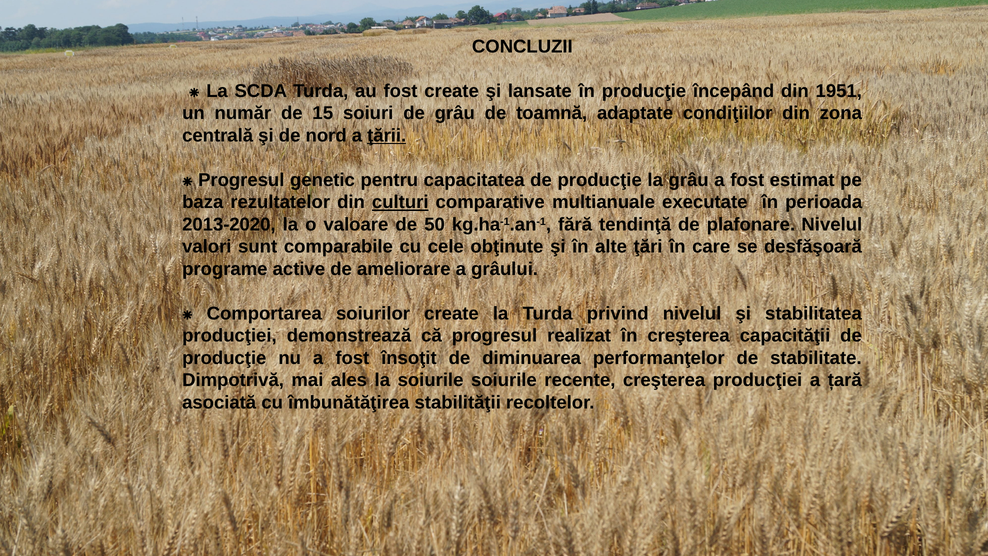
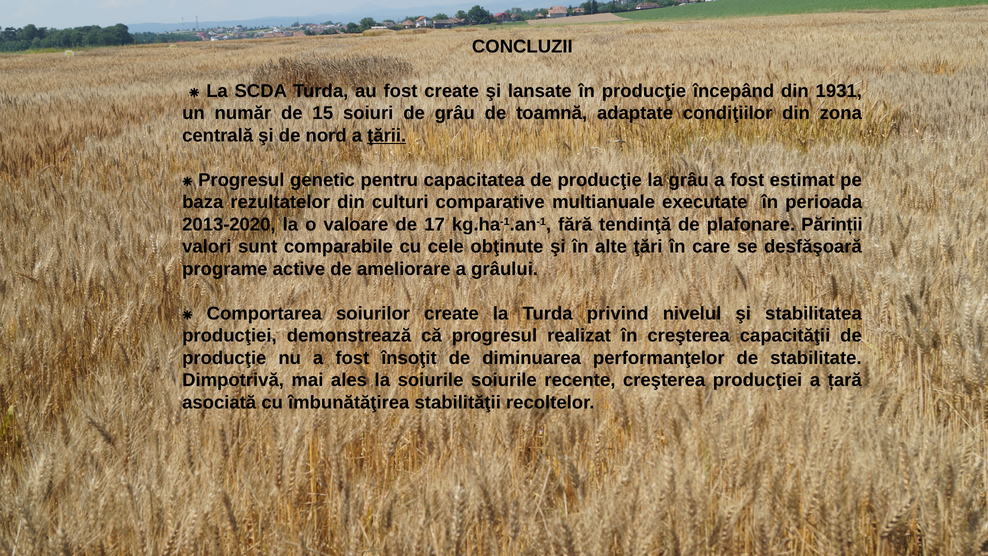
1951: 1951 -> 1931
culturi underline: present -> none
50: 50 -> 17
plafonare Nivelul: Nivelul -> Părinții
